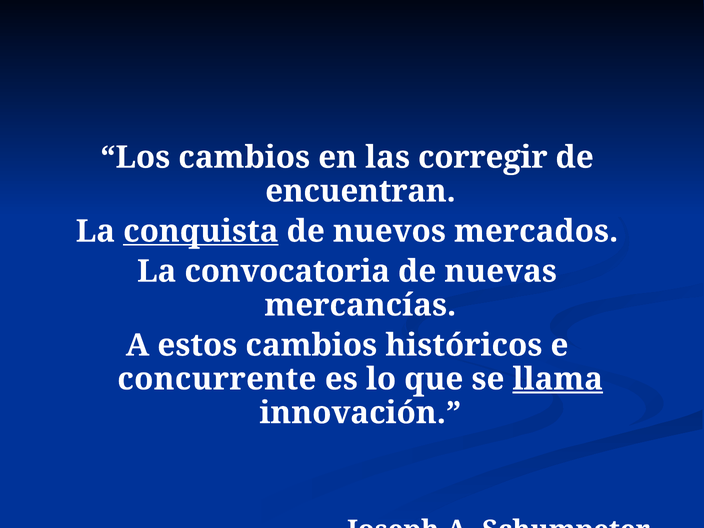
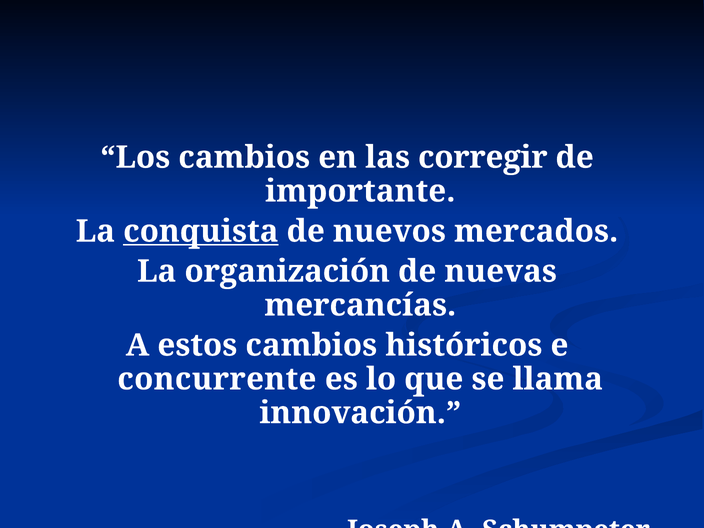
encuentran: encuentran -> importante
convocatoria: convocatoria -> organización
llama underline: present -> none
